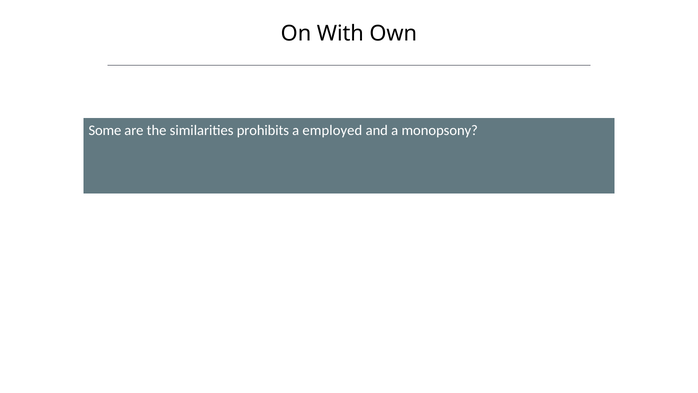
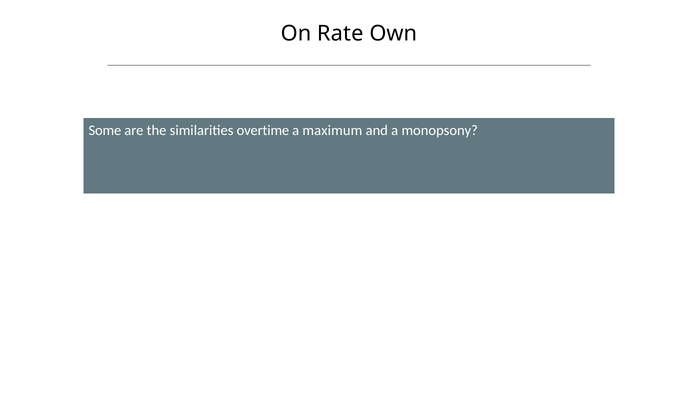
With: With -> Rate
prohibits: prohibits -> overtime
employed: employed -> maximum
